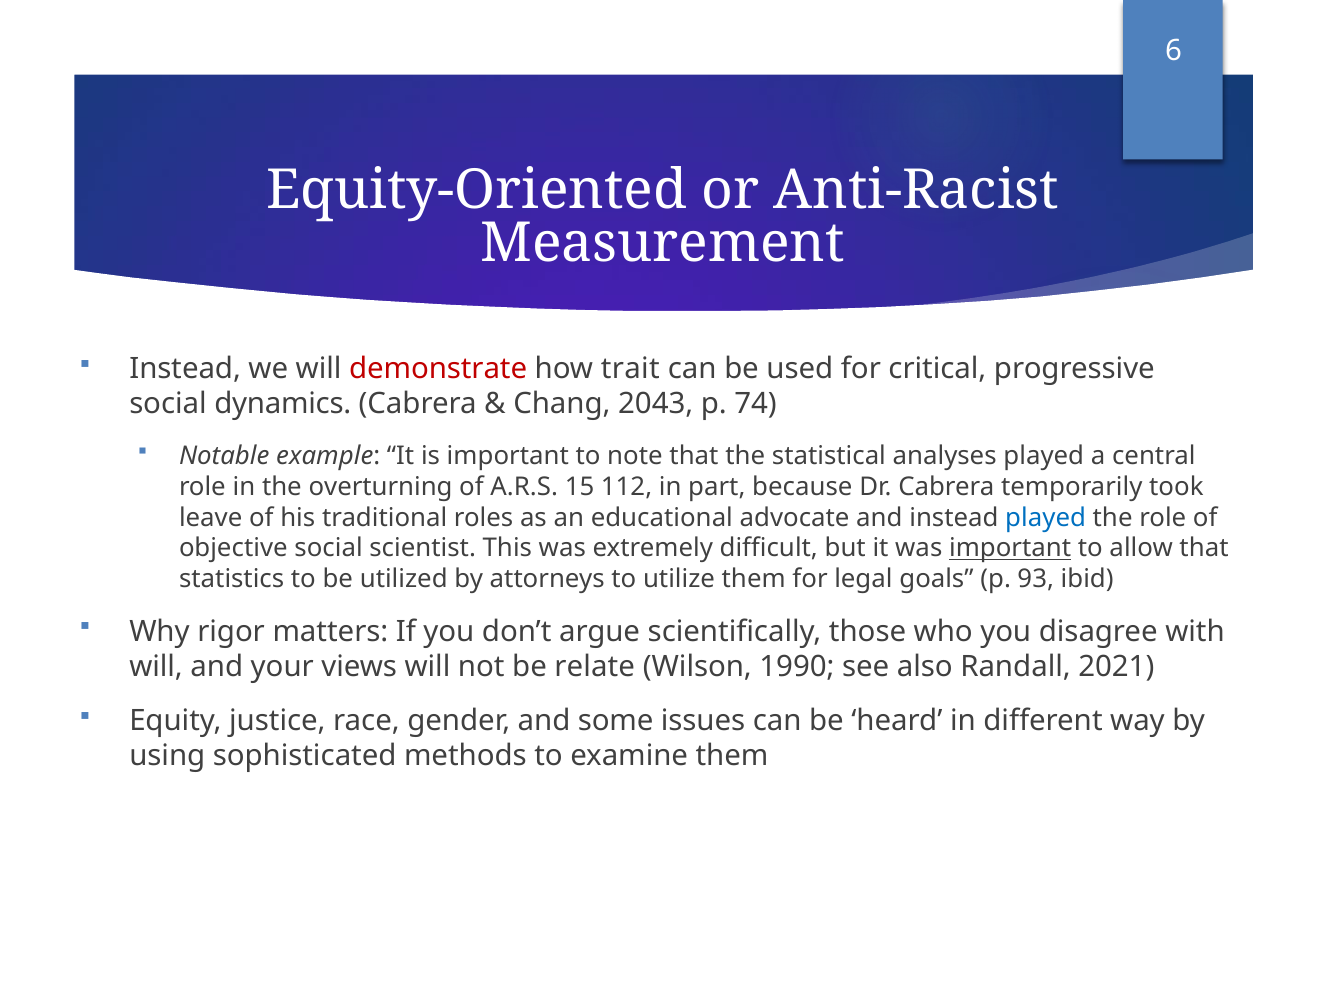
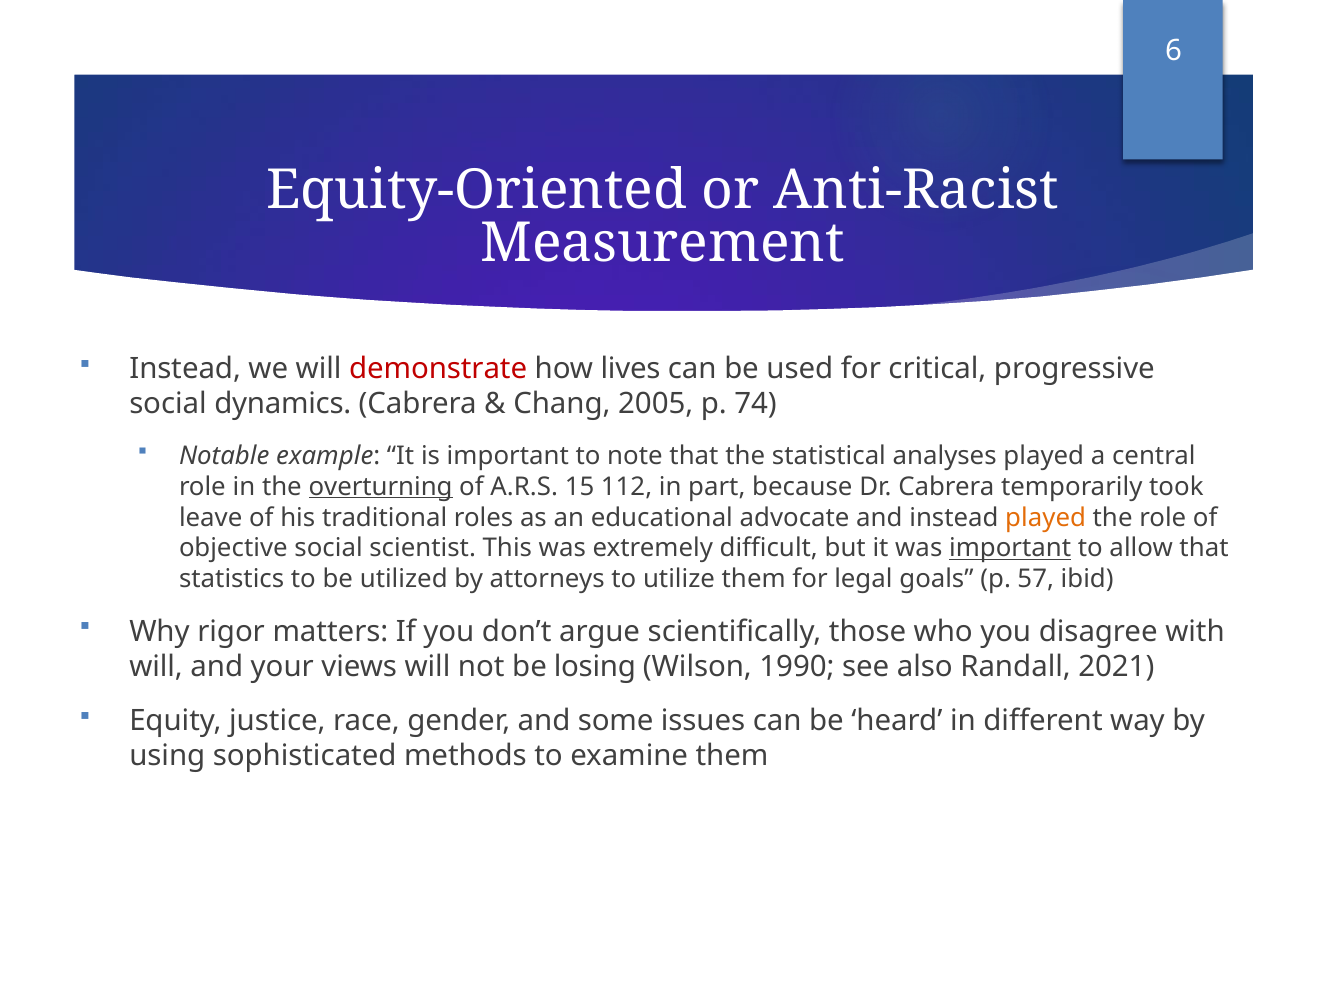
trait: trait -> lives
2043: 2043 -> 2005
overturning underline: none -> present
played at (1046, 517) colour: blue -> orange
93: 93 -> 57
relate: relate -> losing
